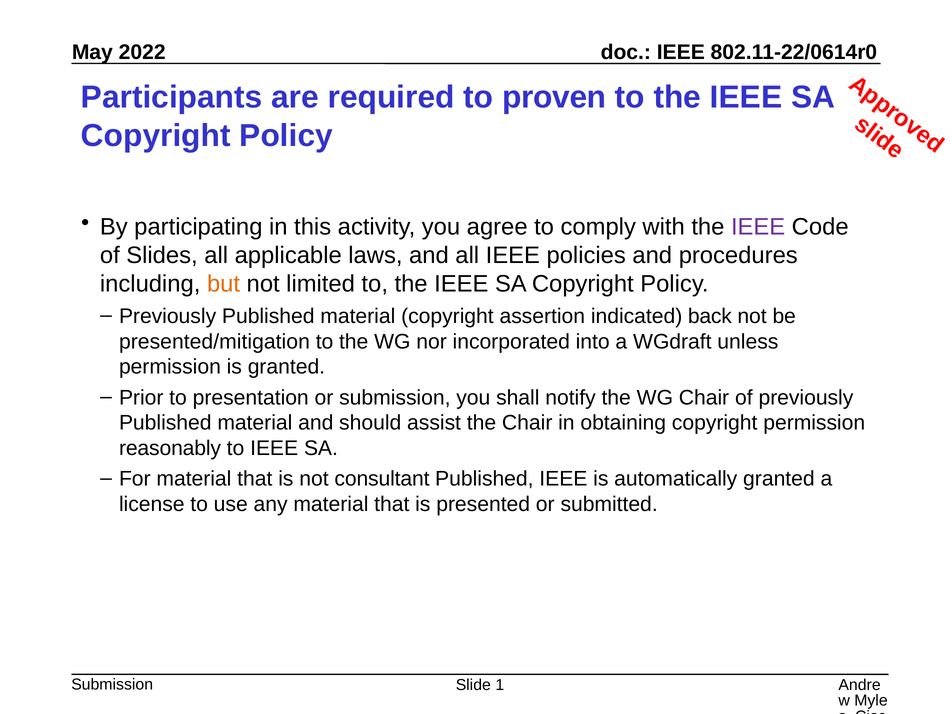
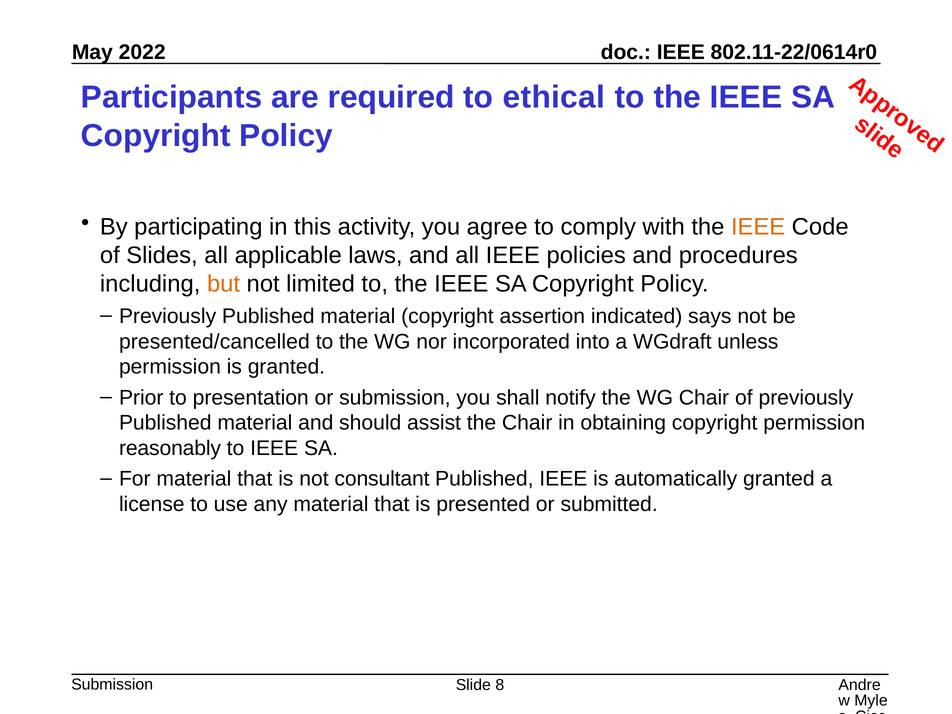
proven: proven -> ethical
IEEE at (758, 227) colour: purple -> orange
back: back -> says
presented/mitigation: presented/mitigation -> presented/cancelled
1: 1 -> 8
